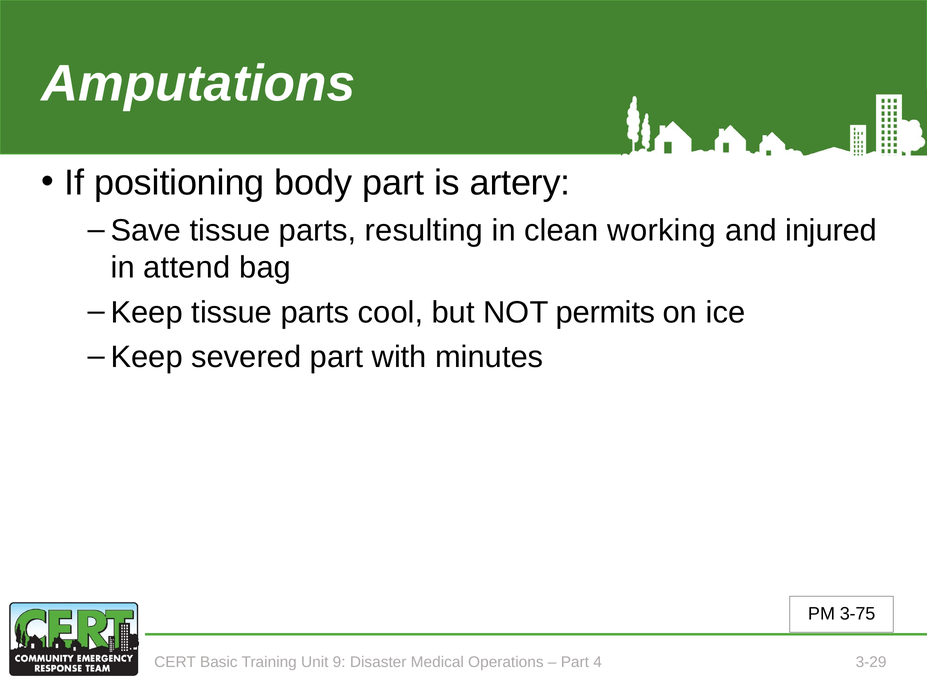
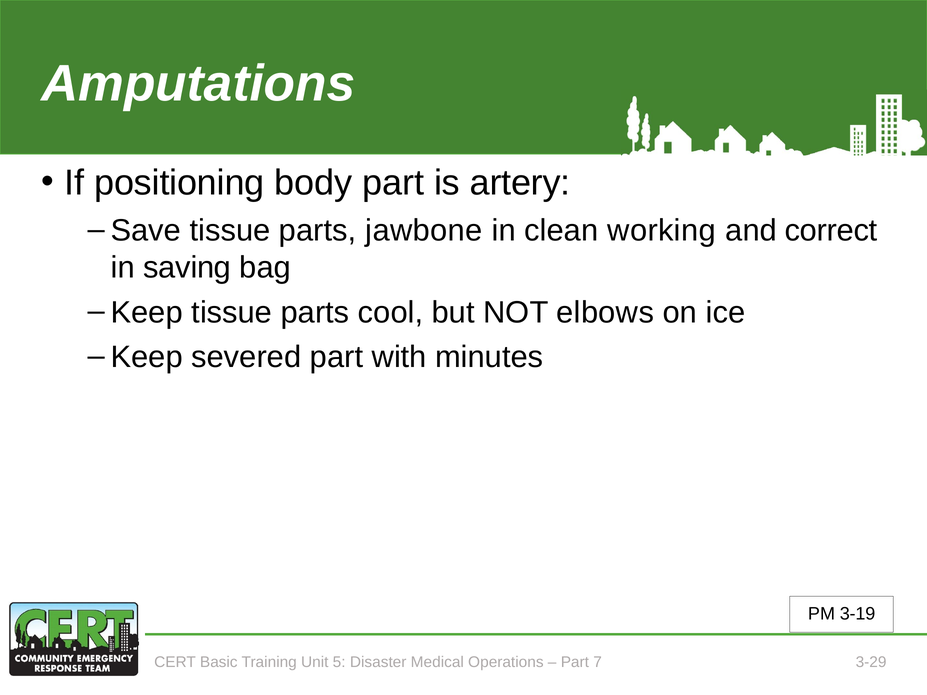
resulting: resulting -> jawbone
injured: injured -> correct
attend: attend -> saving
permits: permits -> elbows
3-75: 3-75 -> 3-19
9: 9 -> 5
4: 4 -> 7
